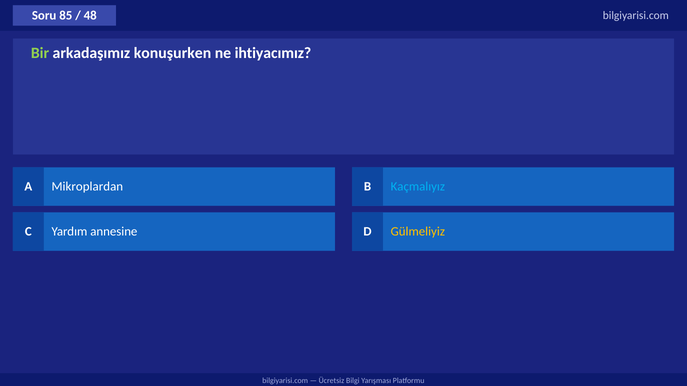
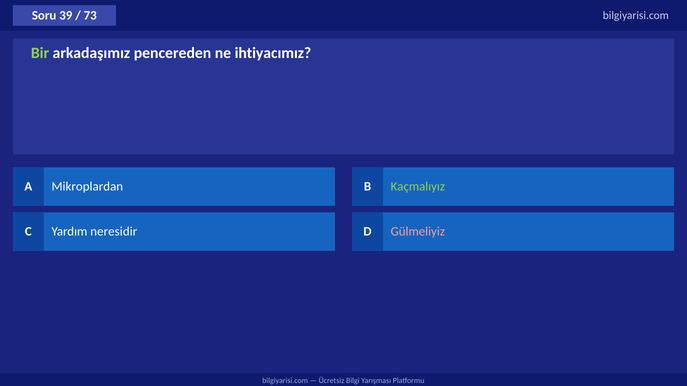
85: 85 -> 39
48: 48 -> 73
konuşurken: konuşurken -> pencereden
Kaçmalıyız colour: light blue -> light green
annesine: annesine -> neresidir
Gülmeliyiz colour: yellow -> pink
